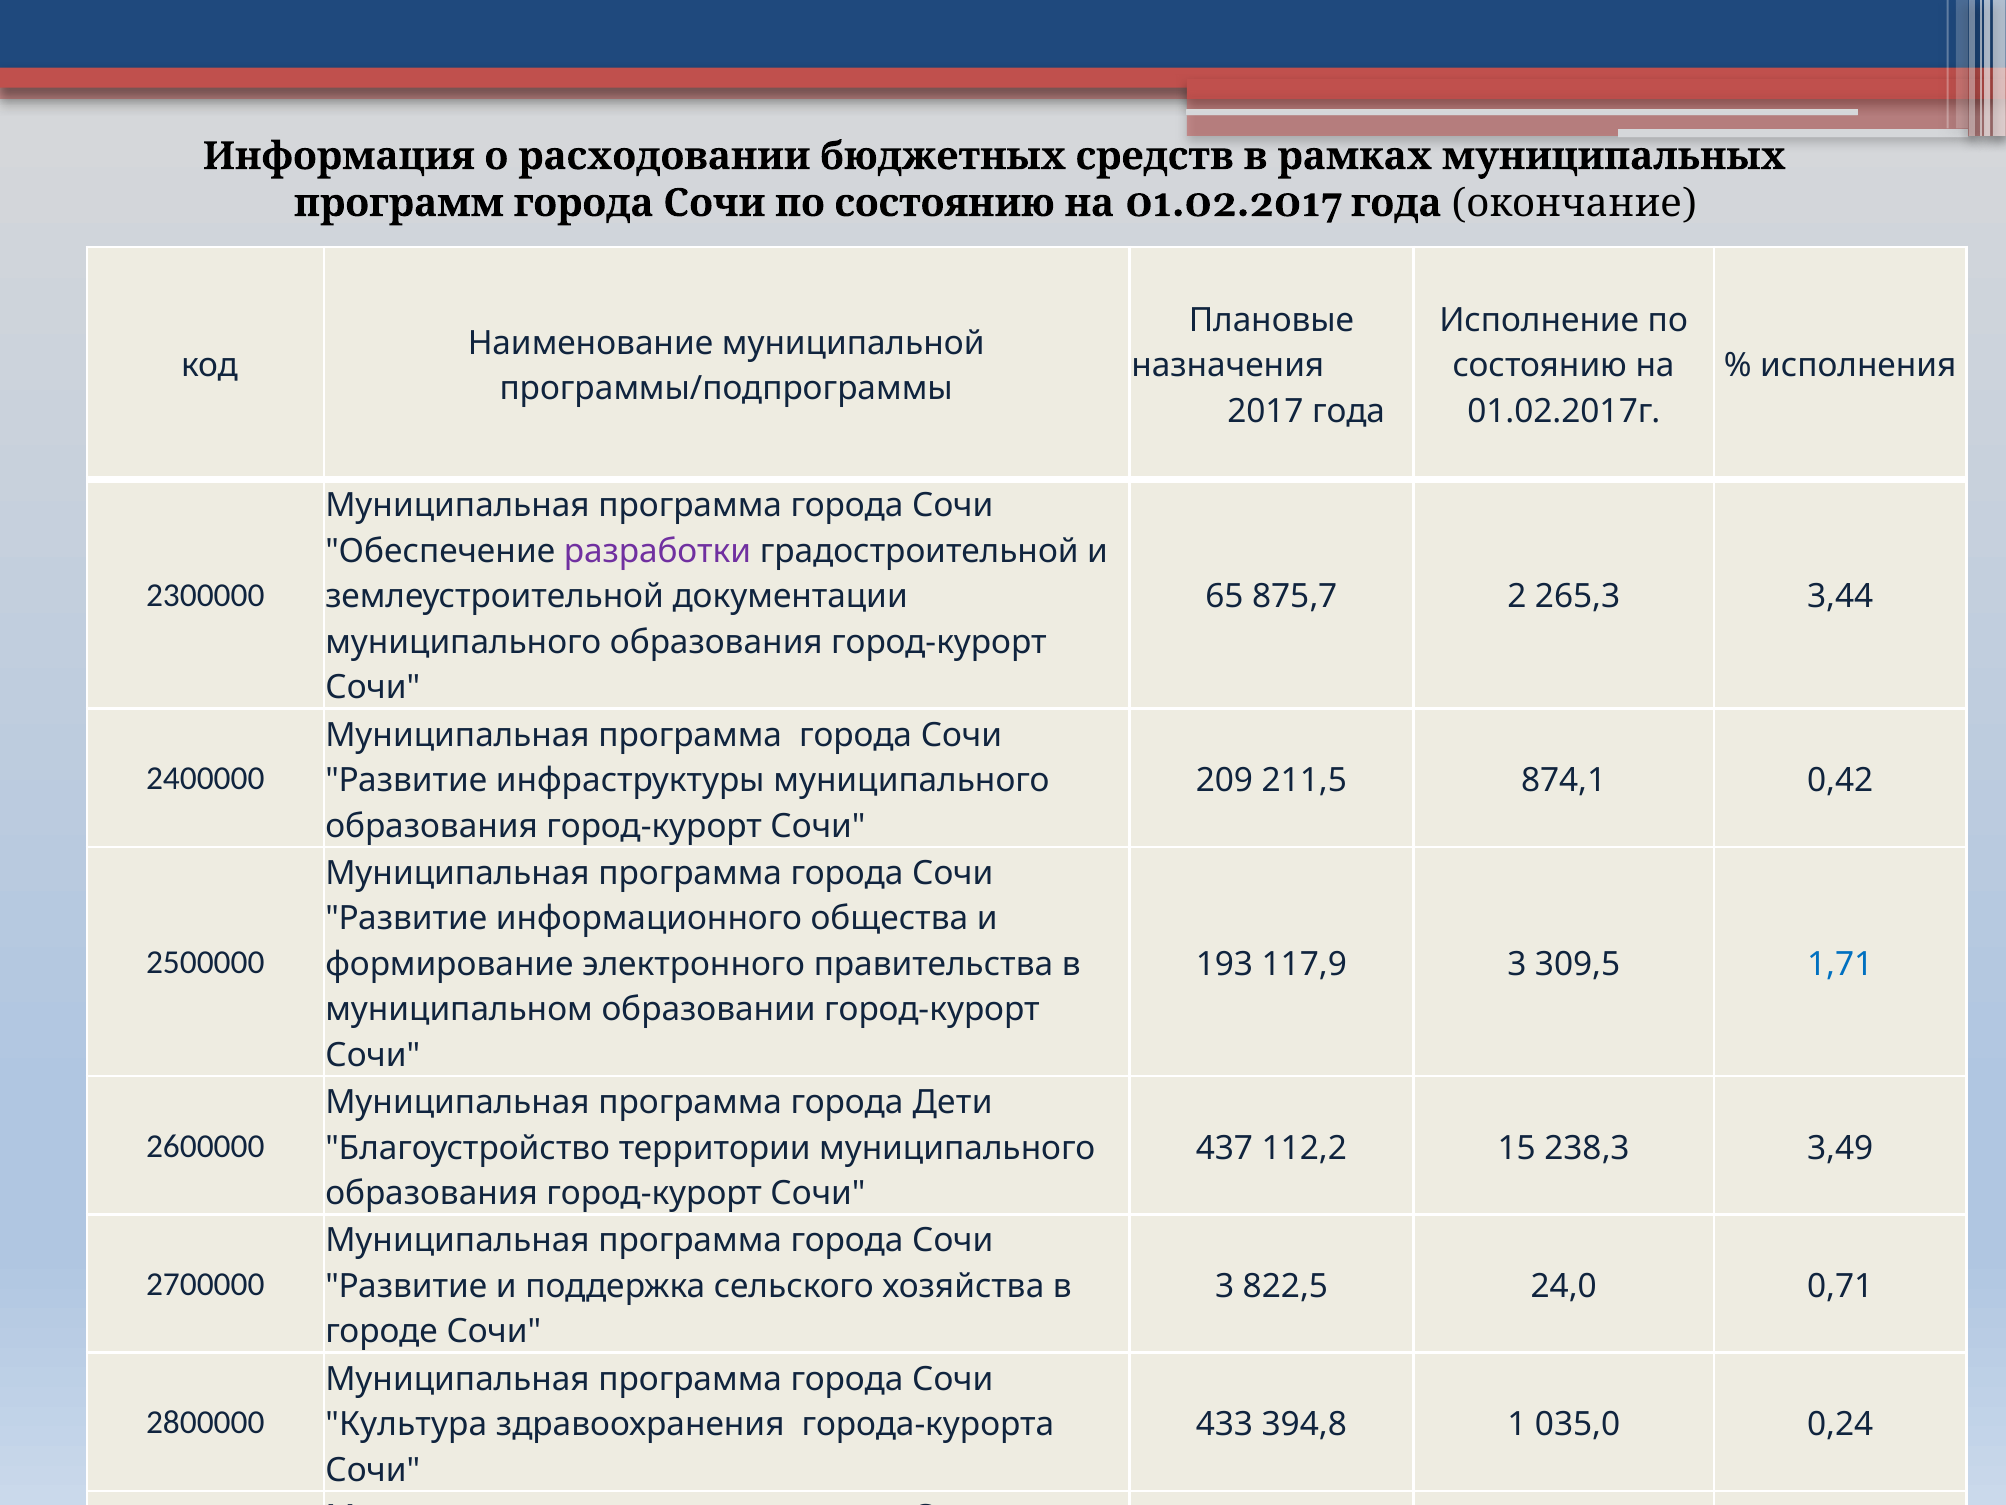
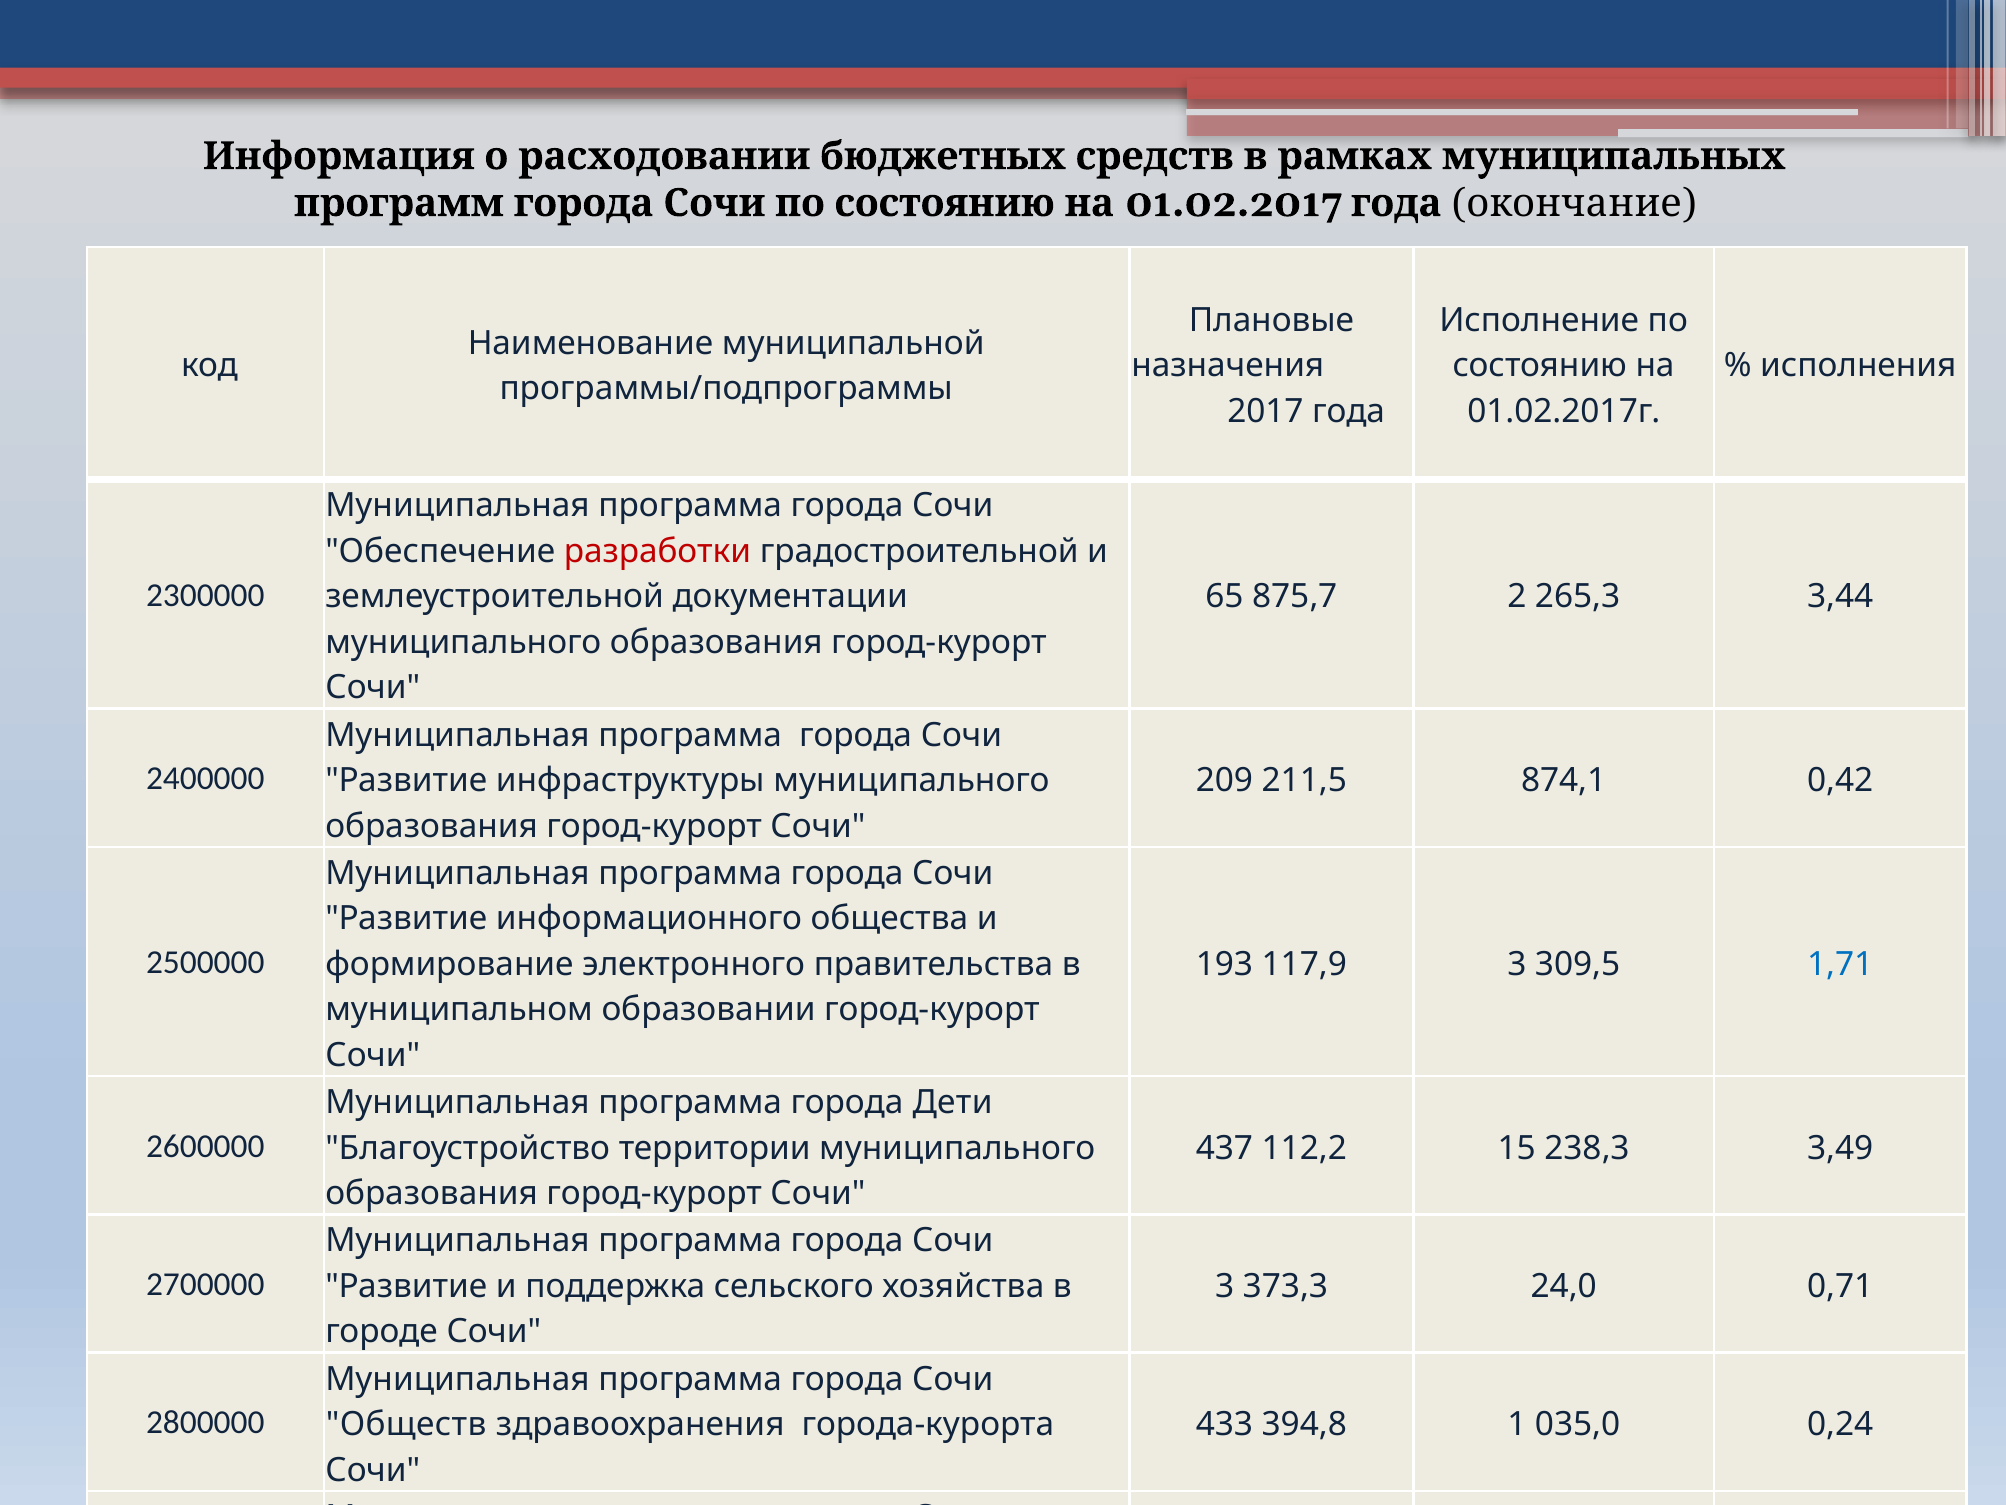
разработки colour: purple -> red
822,5: 822,5 -> 373,3
Культура: Культура -> Обществ
